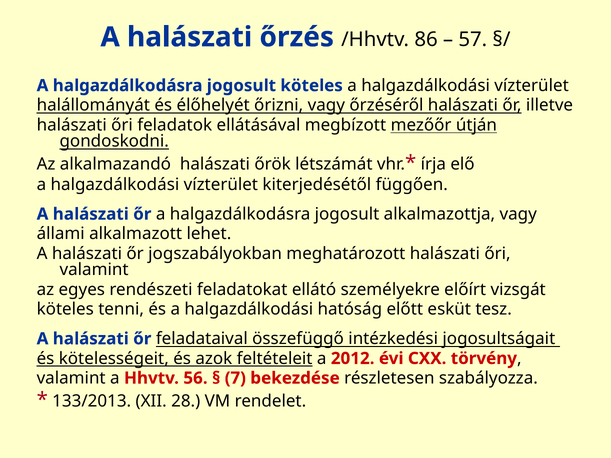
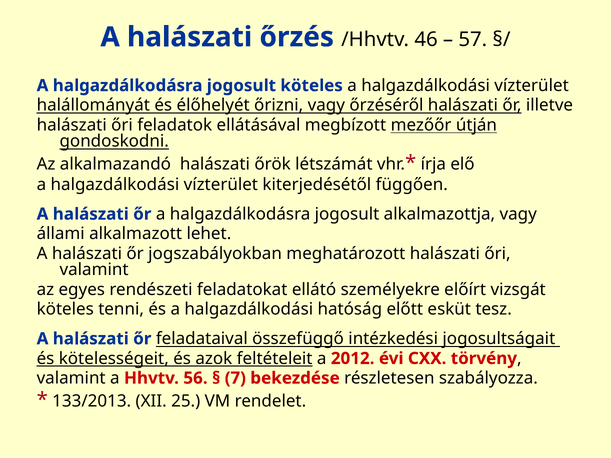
86: 86 -> 46
28: 28 -> 25
